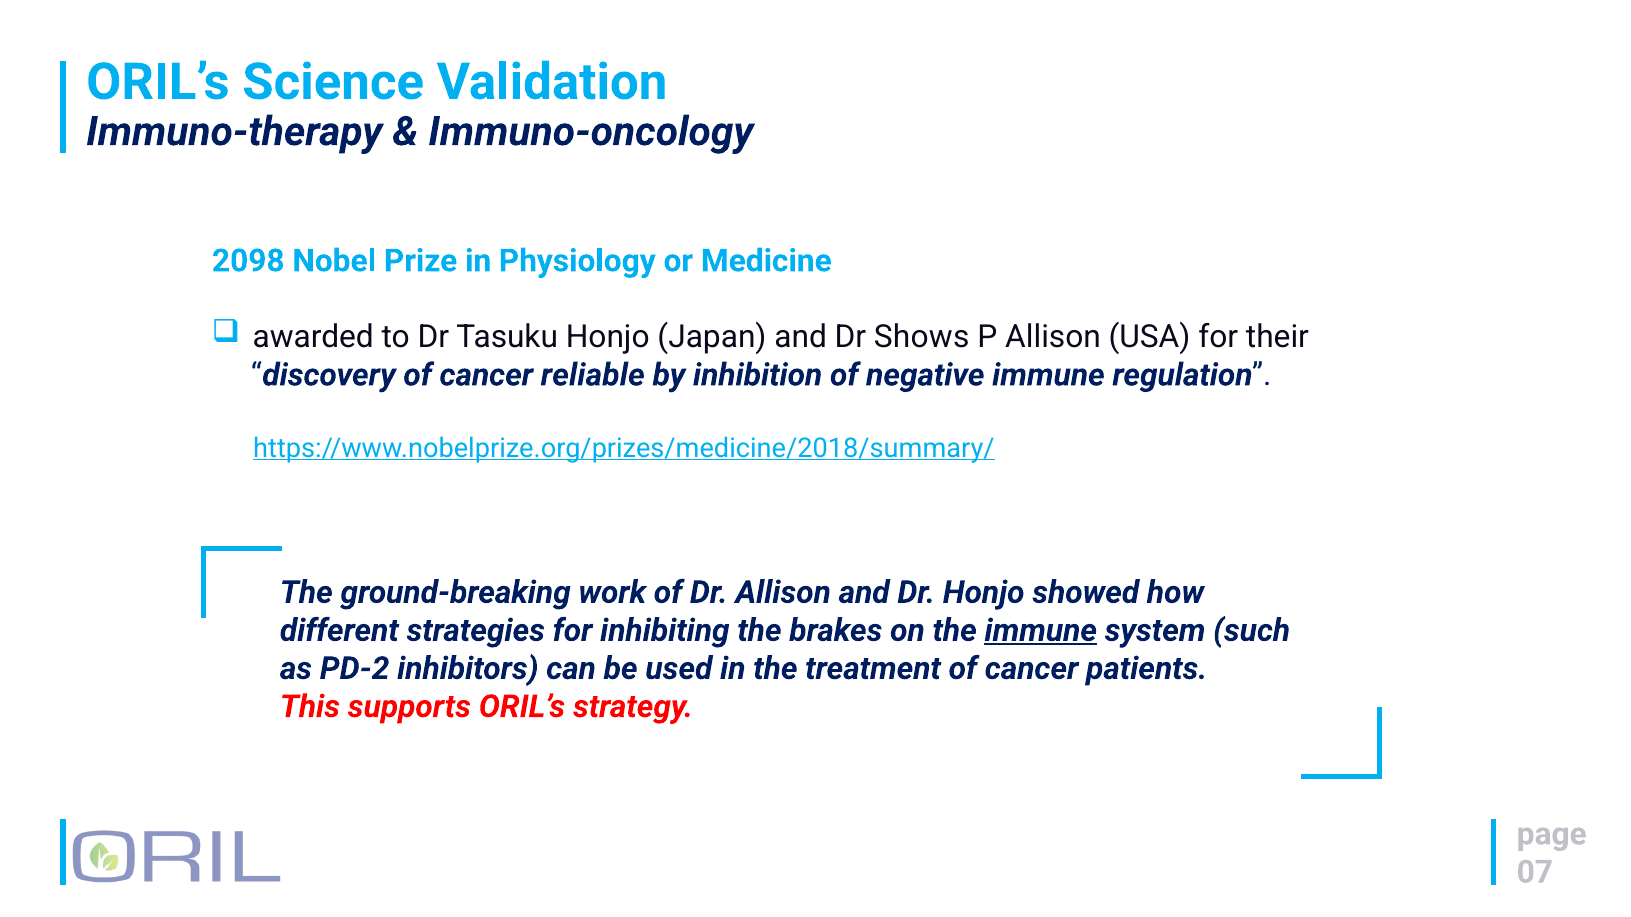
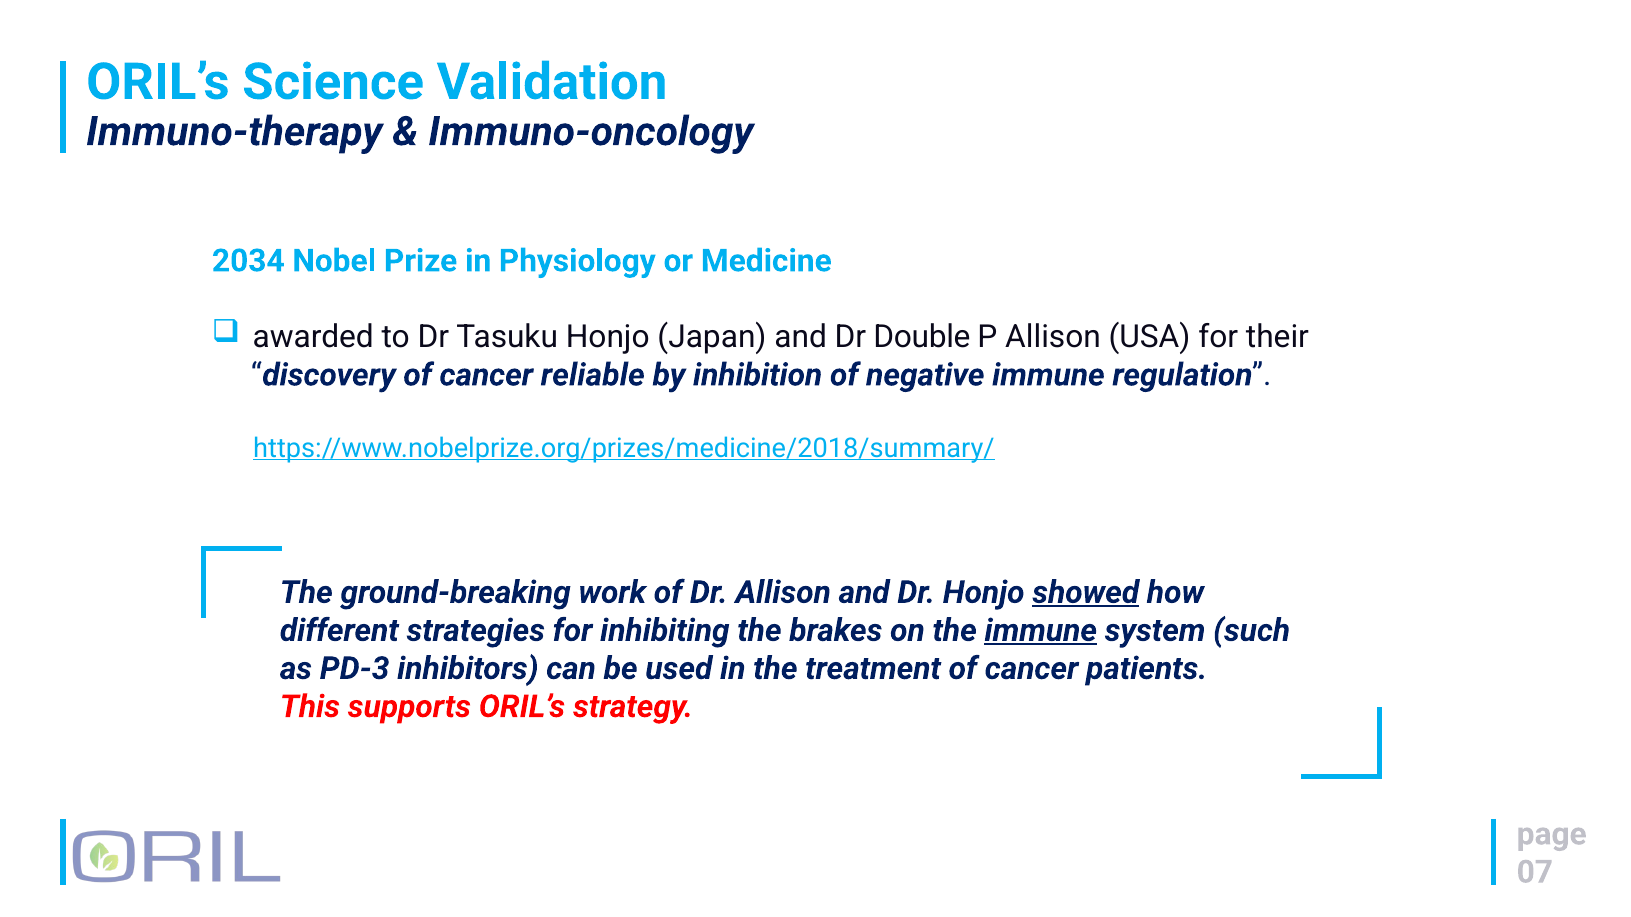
2098: 2098 -> 2034
Shows: Shows -> Double
showed underline: none -> present
PD-2: PD-2 -> PD-3
